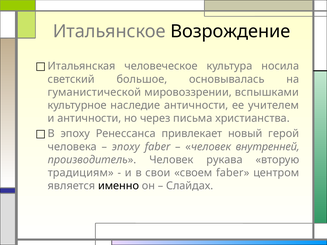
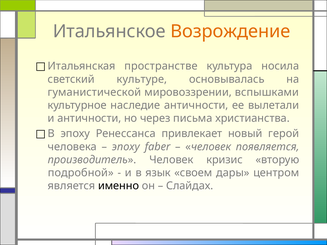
Возрождение colour: black -> orange
человеческое: человеческое -> пространстве
большое: большое -> культуре
учителем: учителем -> вылетали
внутренней: внутренней -> появляется
рукава: рукава -> кризис
традициям: традициям -> подробной
свои: свои -> язык
своем faber: faber -> дары
